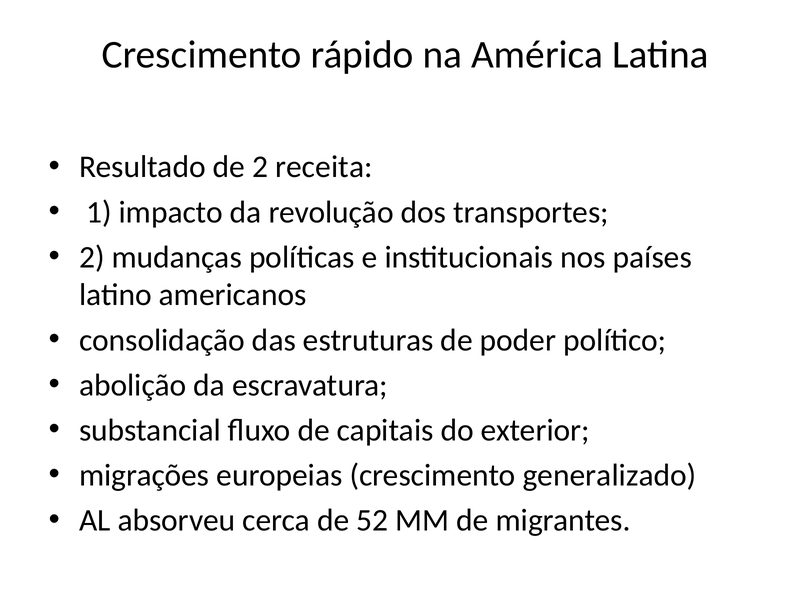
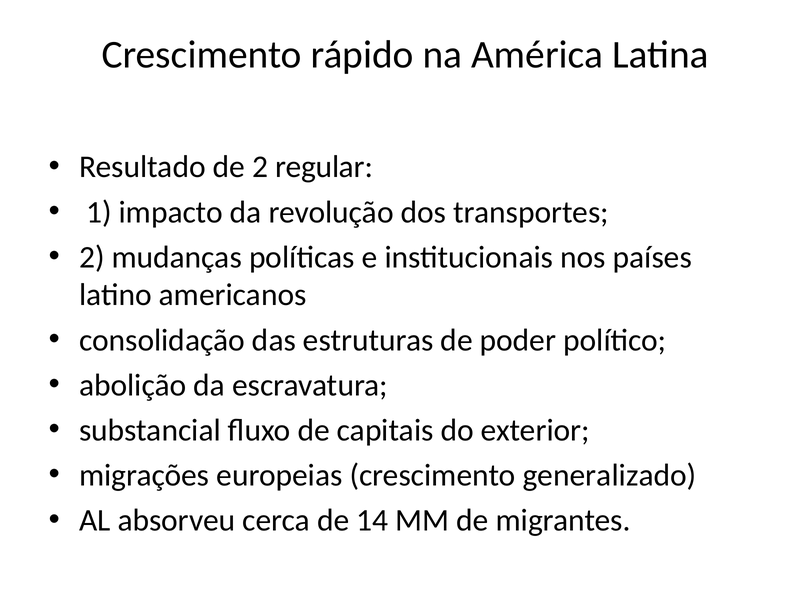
receita: receita -> regular
52: 52 -> 14
